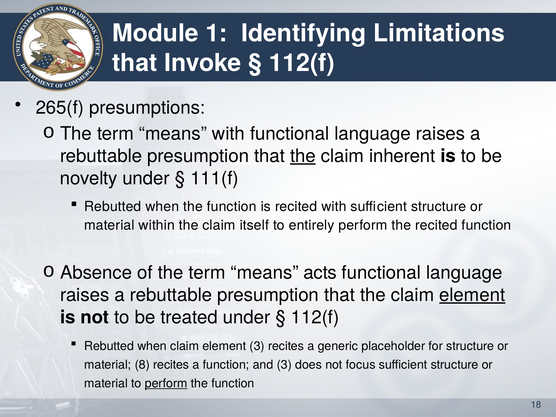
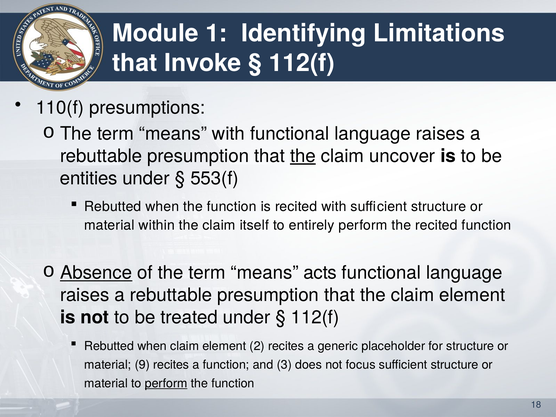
265(f: 265(f -> 110(f
inherent: inherent -> uncover
novelty: novelty -> entities
111(f: 111(f -> 553(f
Absence underline: none -> present
element at (472, 295) underline: present -> none
element 3: 3 -> 2
8: 8 -> 9
